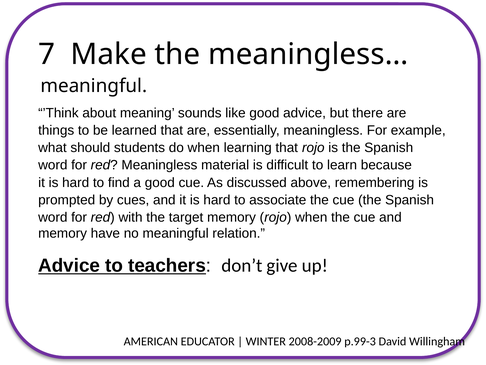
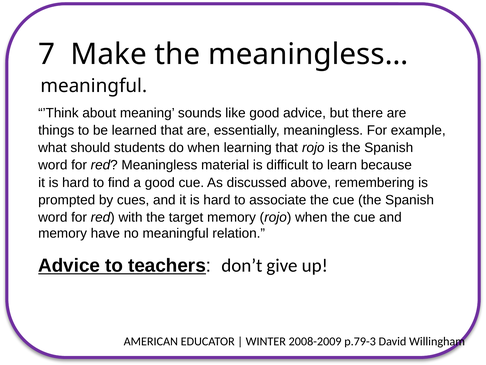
p.99-3: p.99-3 -> p.79-3
